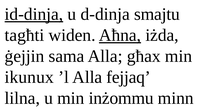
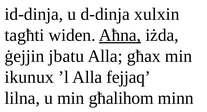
id-dinja underline: present -> none
smajtu: smajtu -> xulxin
sama: sama -> jbatu
inżommu: inżommu -> għalihom
